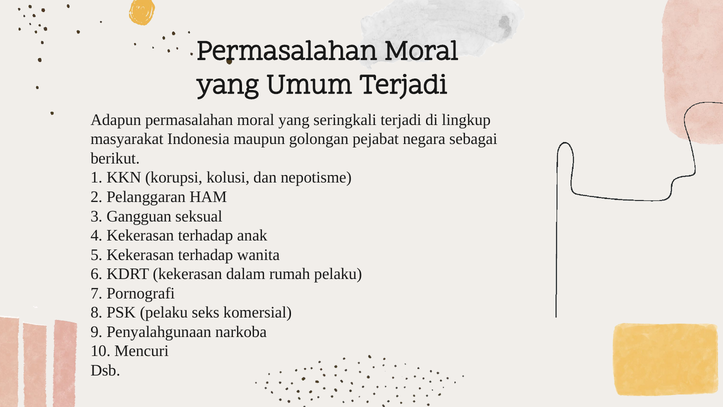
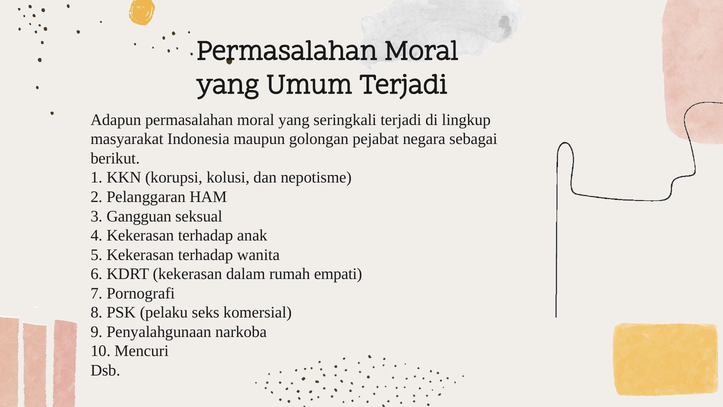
rumah pelaku: pelaku -> empati
